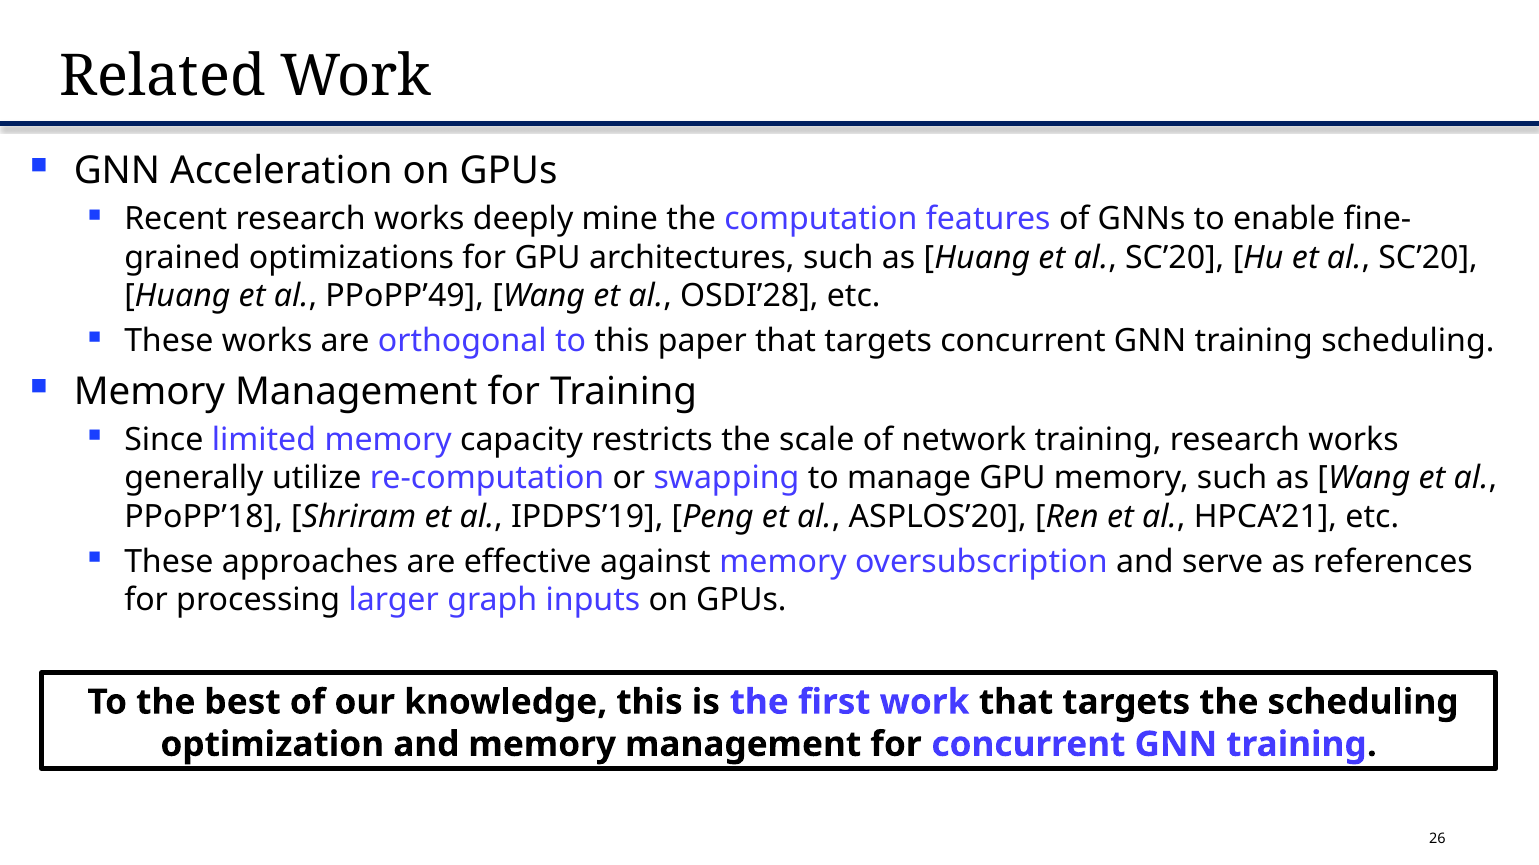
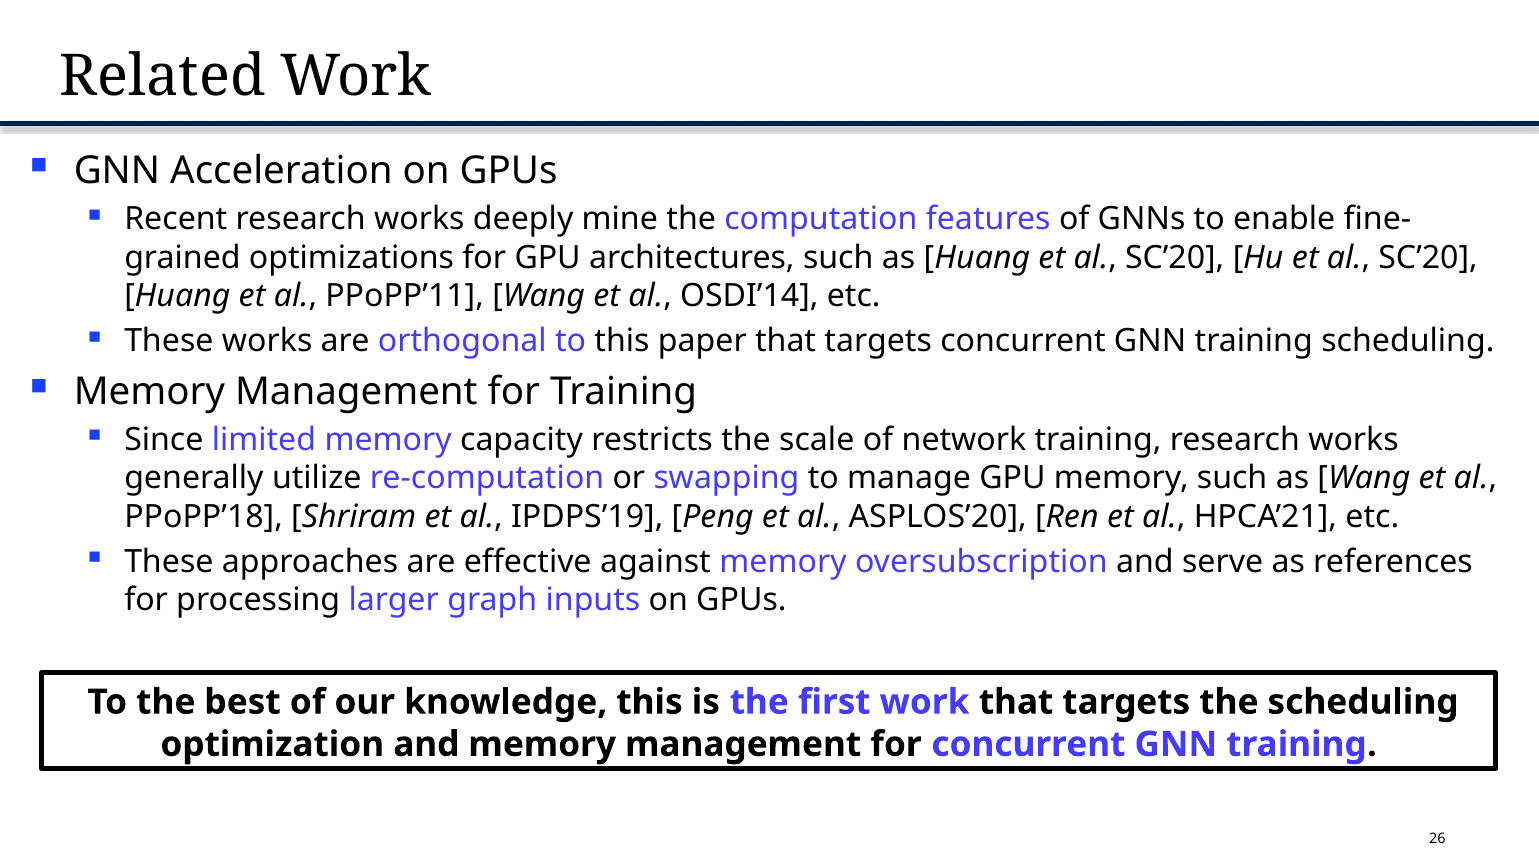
PPoPP’49: PPoPP’49 -> PPoPP’11
OSDI’28: OSDI’28 -> OSDI’14
